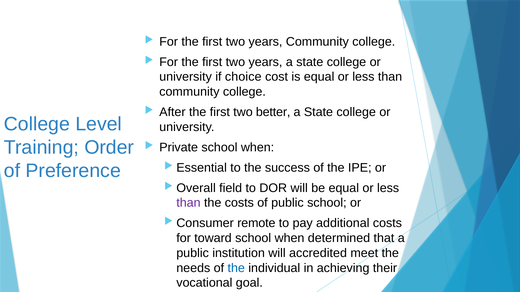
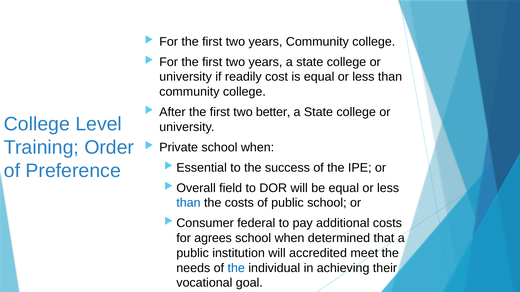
choice: choice -> readily
than at (188, 203) colour: purple -> blue
remote: remote -> federal
toward: toward -> agrees
